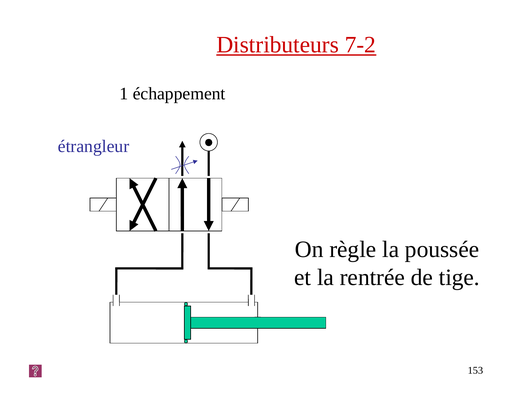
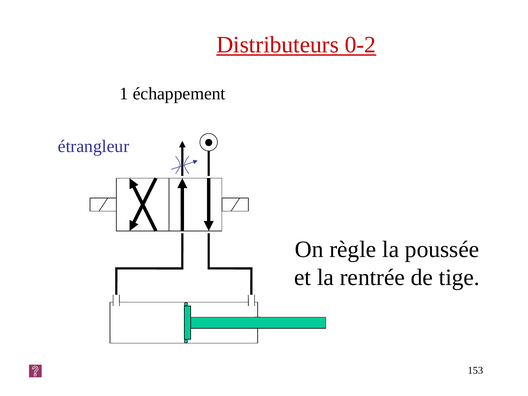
7-2: 7-2 -> 0-2
